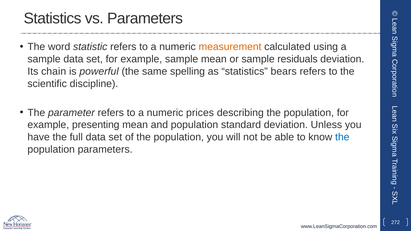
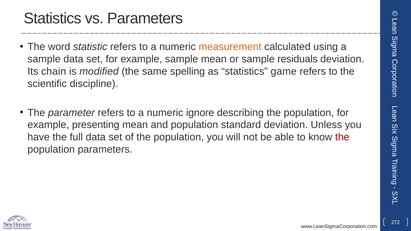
powerful: powerful -> modified
bears: bears -> game
prices: prices -> ignore
the at (342, 137) colour: blue -> red
